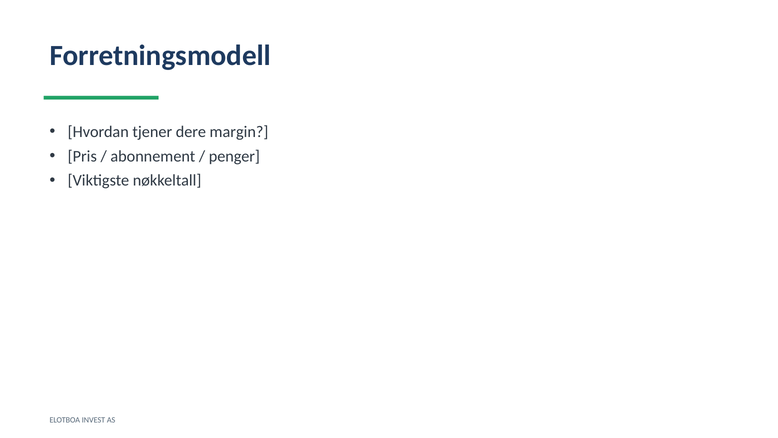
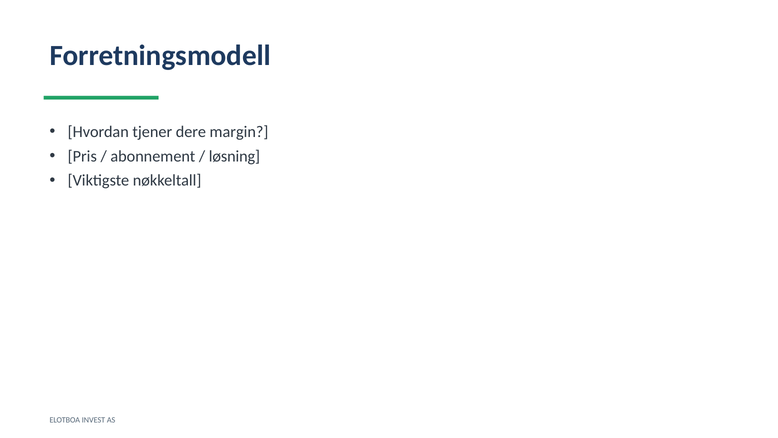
penger: penger -> løsning
